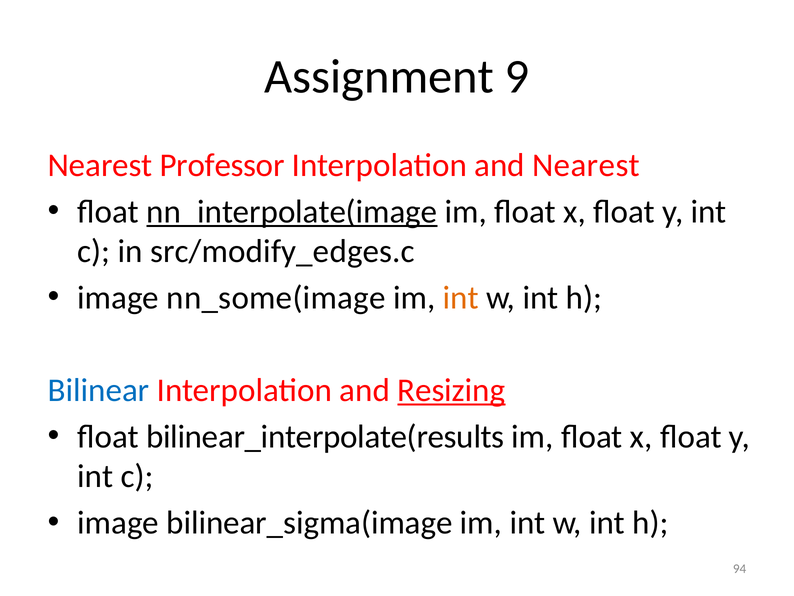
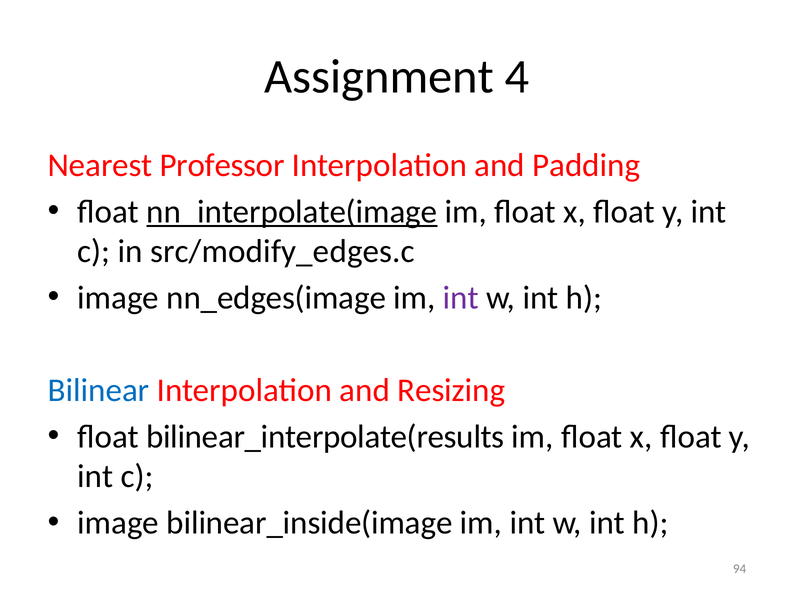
9: 9 -> 4
and Nearest: Nearest -> Padding
nn_some(image: nn_some(image -> nn_edges(image
int at (461, 297) colour: orange -> purple
Resizing underline: present -> none
bilinear_sigma(image: bilinear_sigma(image -> bilinear_inside(image
